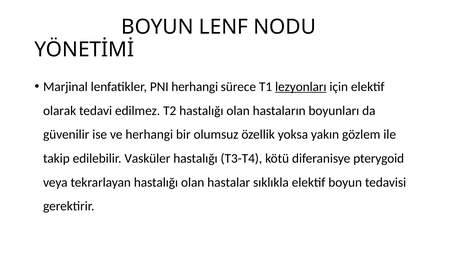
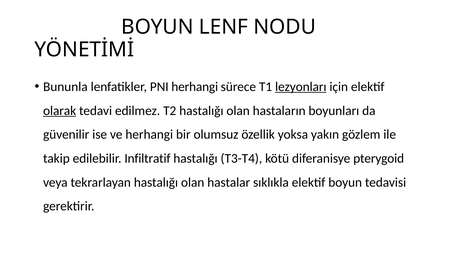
Marjinal: Marjinal -> Bununla
olarak underline: none -> present
Vasküler: Vasküler -> Infiltratif
